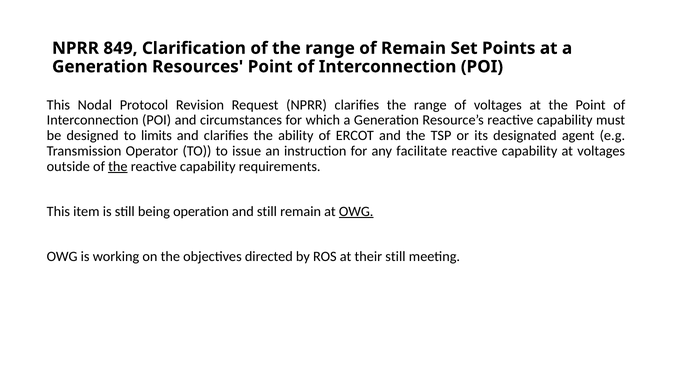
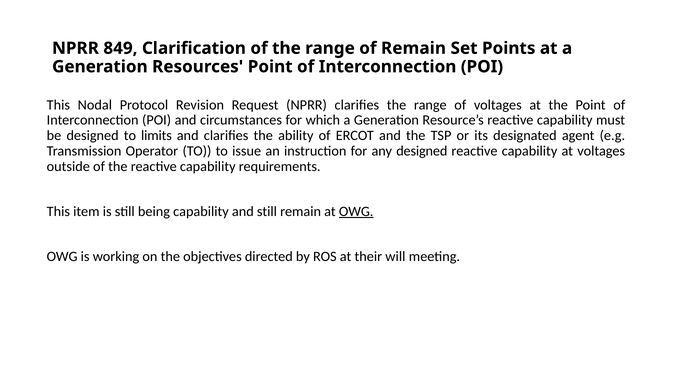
any facilitate: facilitate -> designed
the at (118, 166) underline: present -> none
being operation: operation -> capability
their still: still -> will
